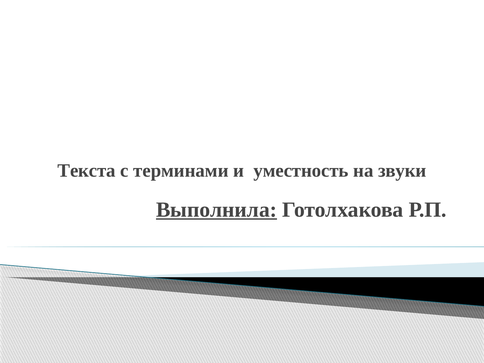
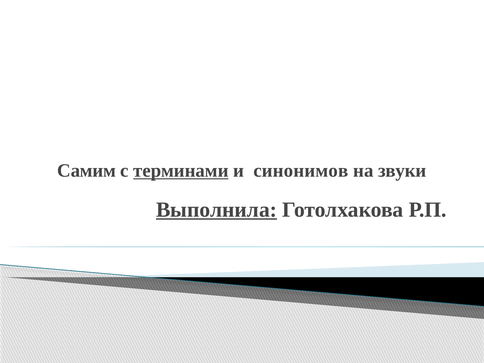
Текста: Текста -> Самим
терминами underline: none -> present
уместность: уместность -> синонимов
